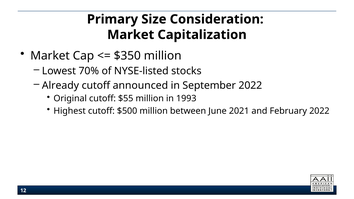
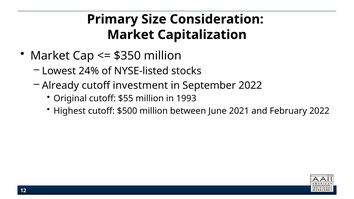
70%: 70% -> 24%
announced: announced -> investment
